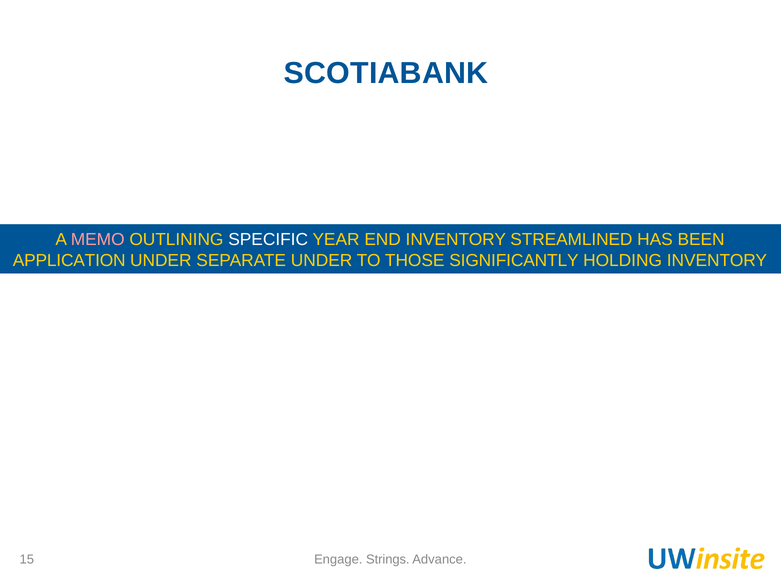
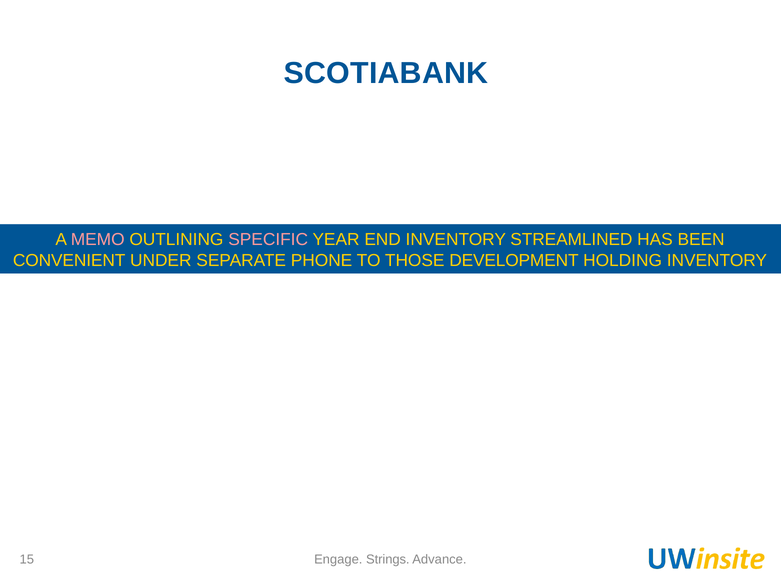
SPECIFIC colour: white -> pink
APPLICATION: APPLICATION -> CONVENIENT
SEPARATE UNDER: UNDER -> PHONE
SIGNIFICANTLY: SIGNIFICANTLY -> DEVELOPMENT
